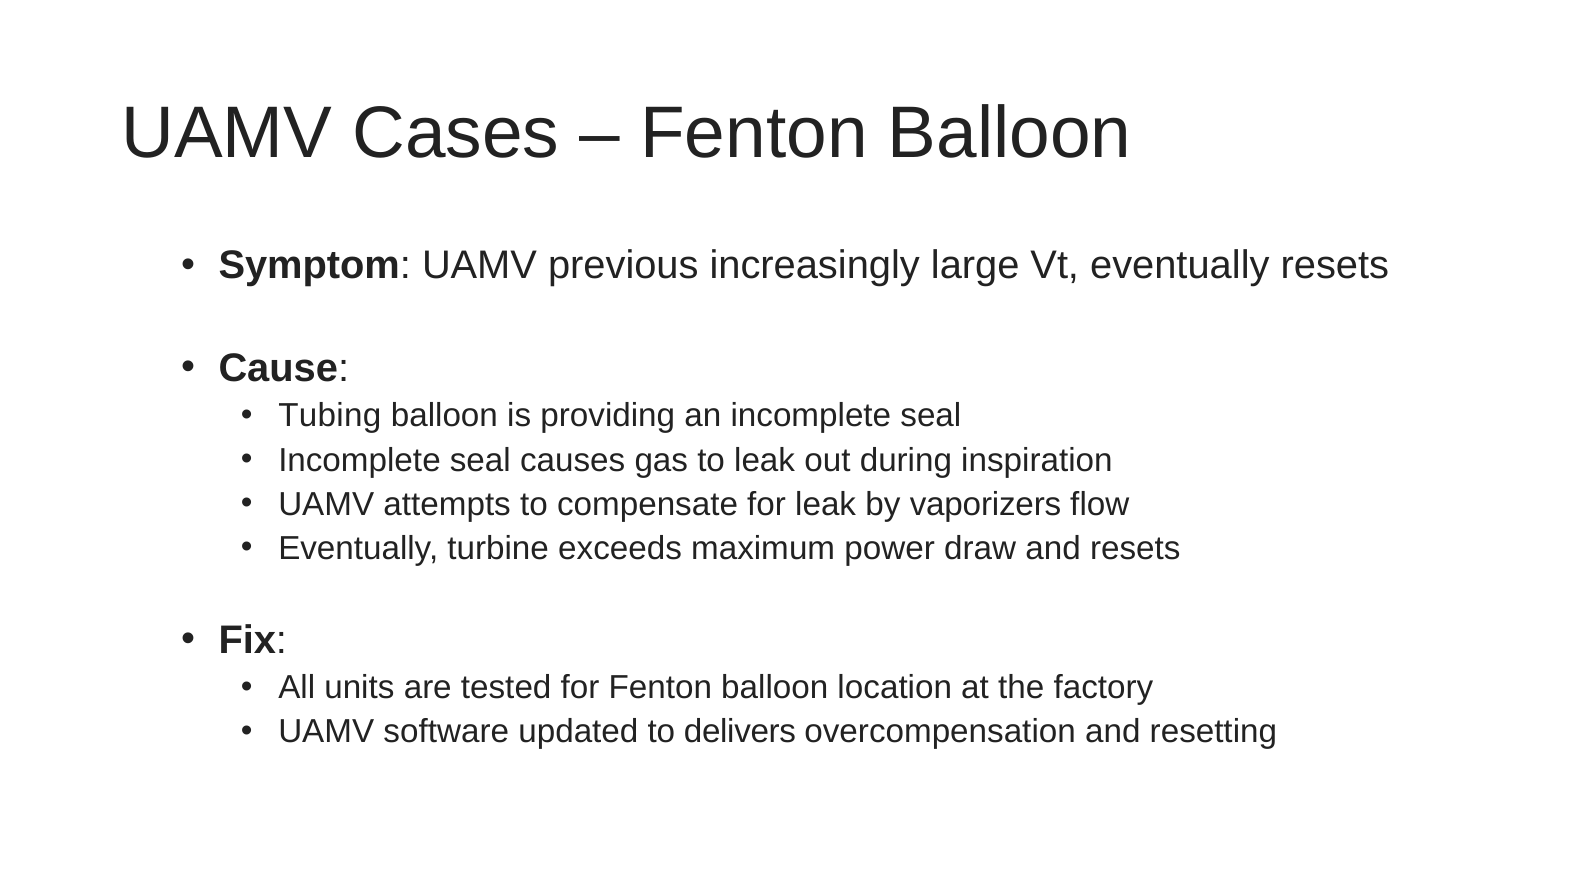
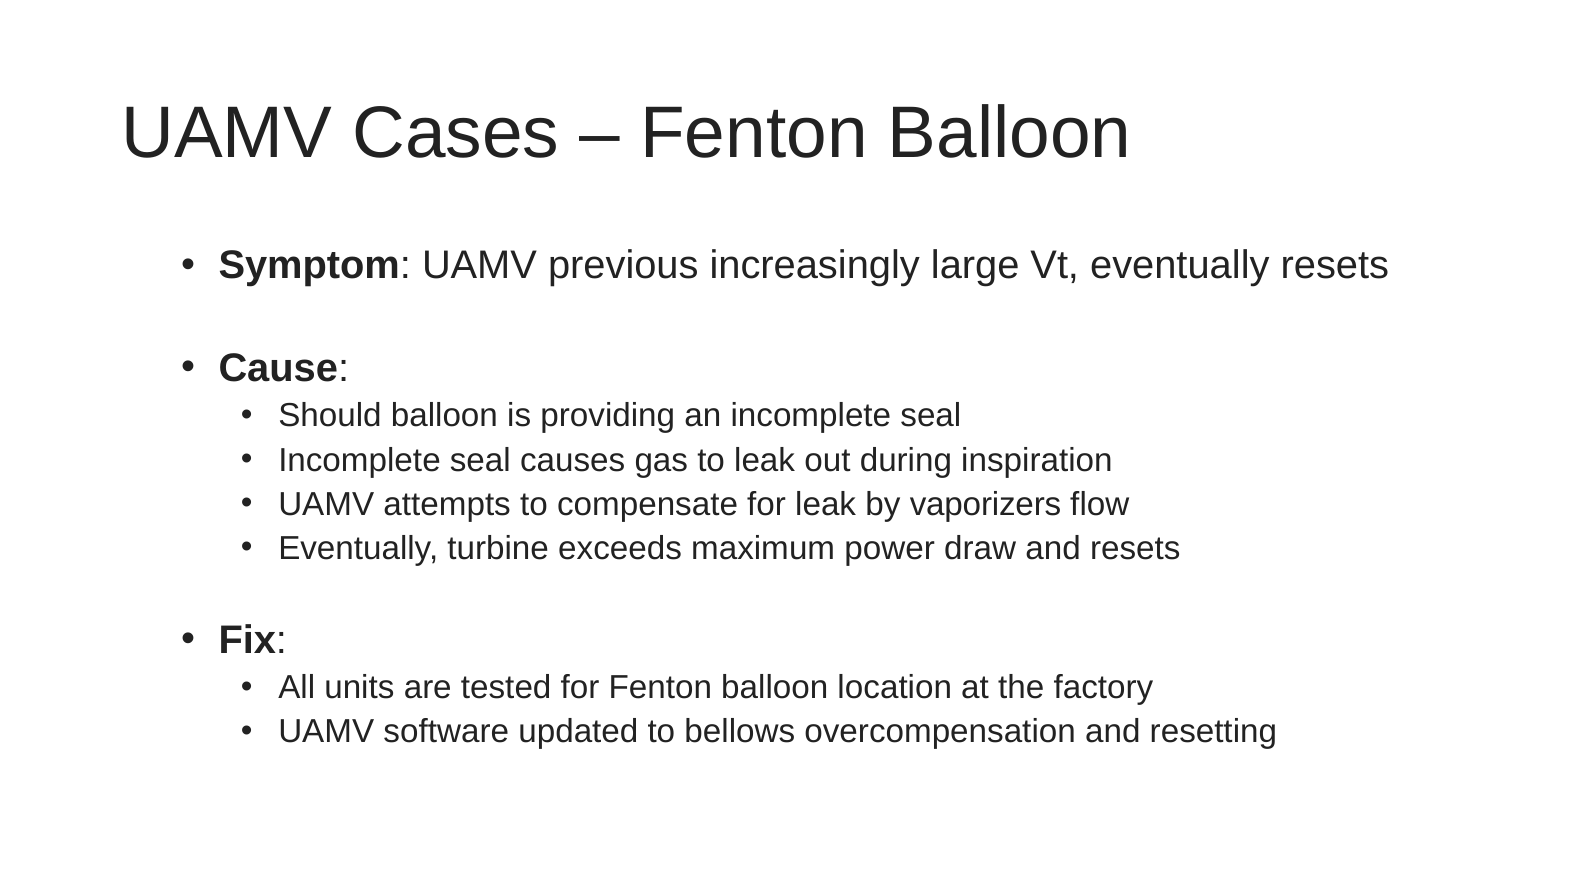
Tubing: Tubing -> Should
delivers: delivers -> bellows
